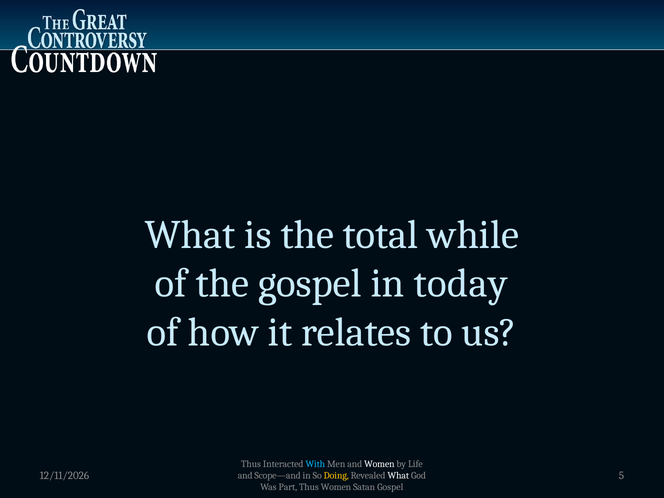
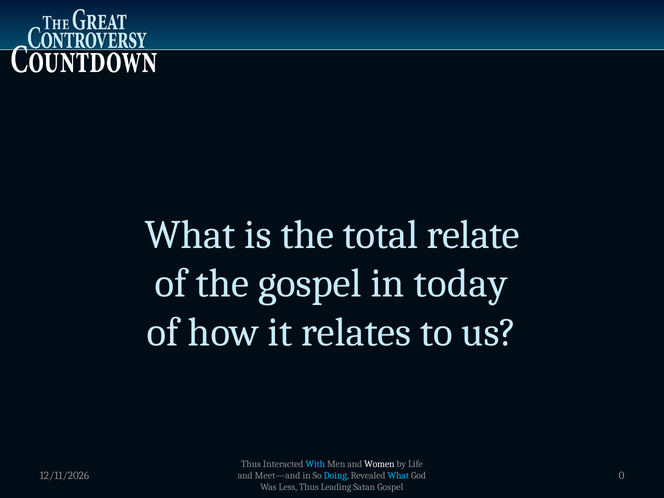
while: while -> relate
5: 5 -> 0
Scope—and: Scope—and -> Meet—and
Doing colour: yellow -> light blue
What at (398, 475) colour: white -> light blue
Part: Part -> Less
Thus Women: Women -> Leading
